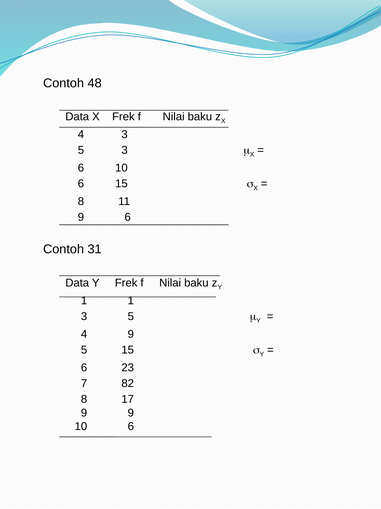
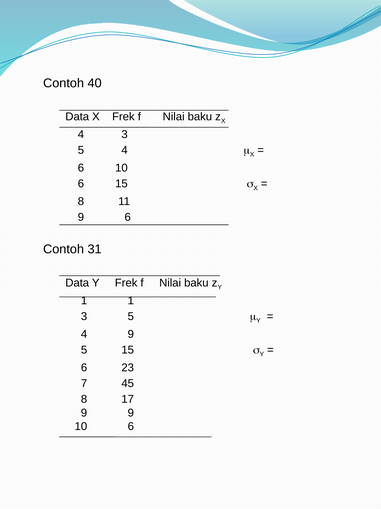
48: 48 -> 40
5 3: 3 -> 4
82: 82 -> 45
